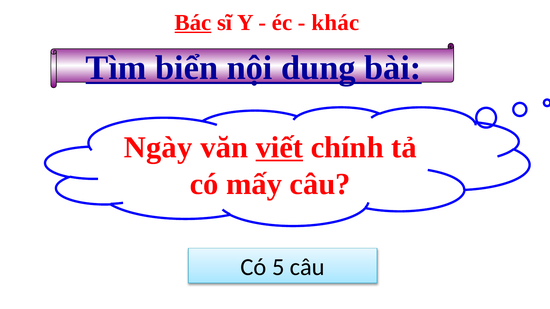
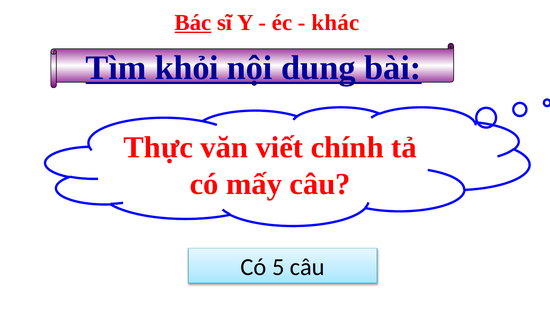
biển: biển -> khỏi
Ngày: Ngày -> Thực
viết underline: present -> none
